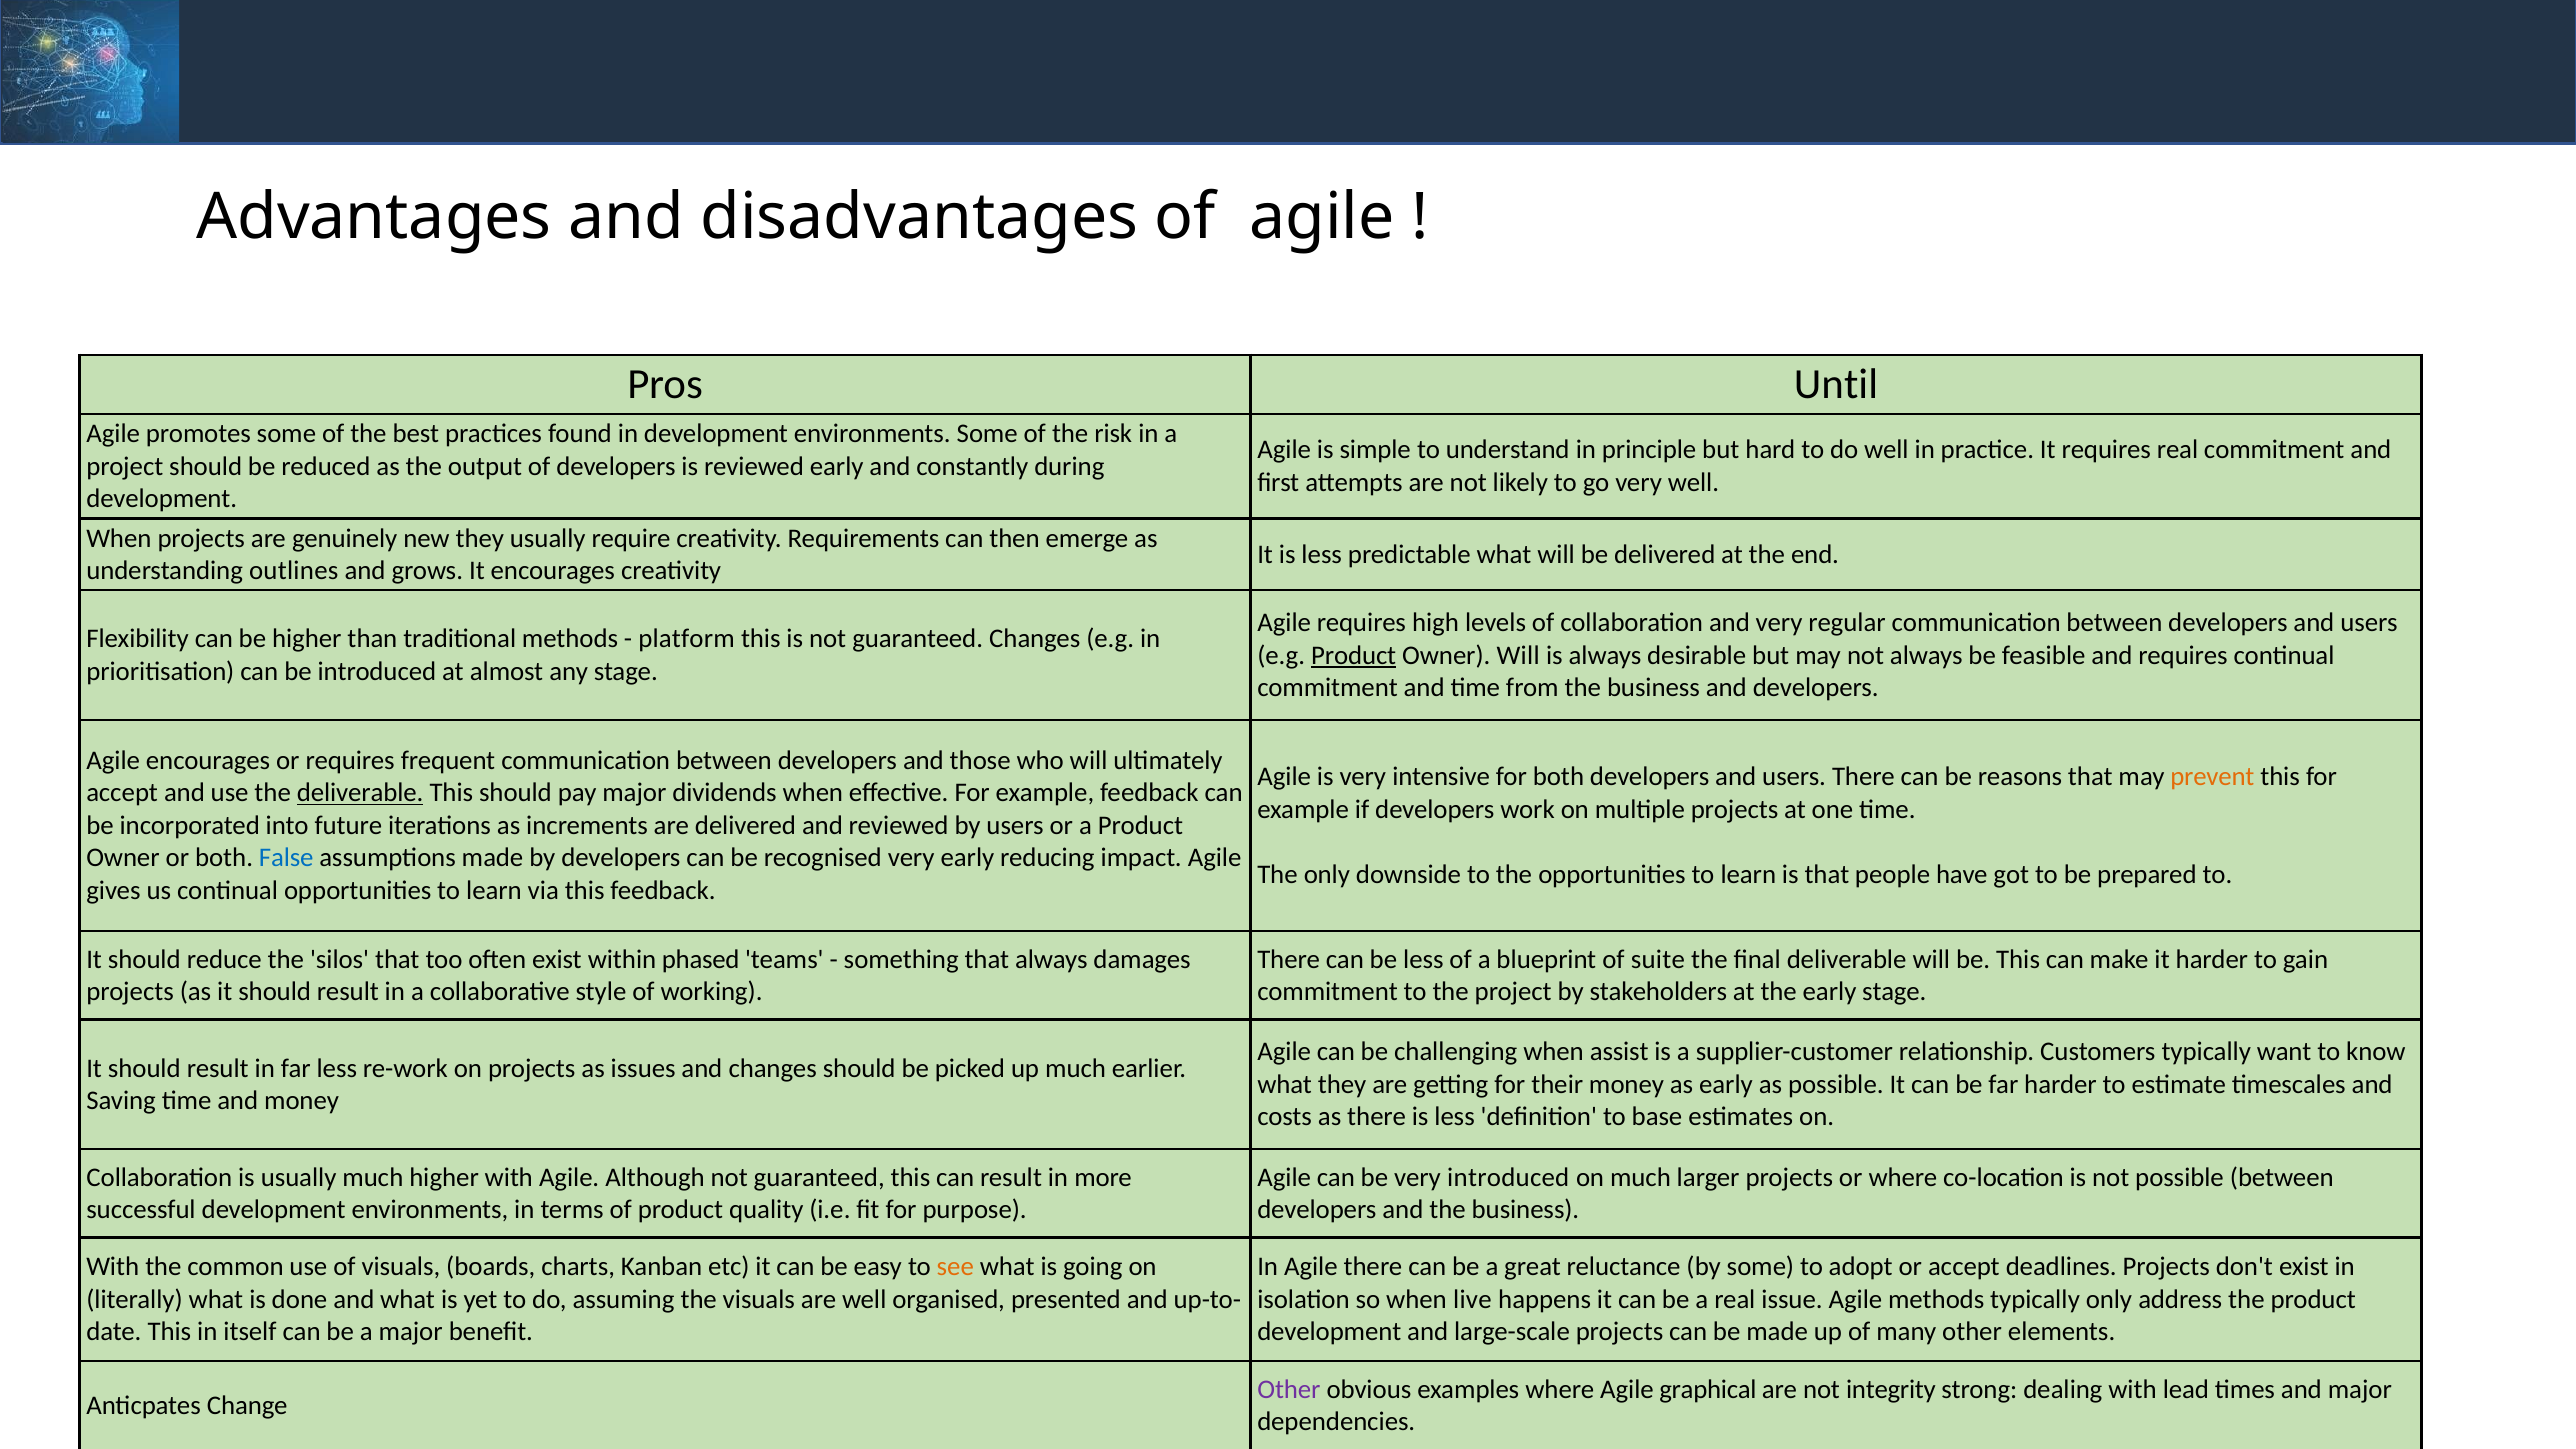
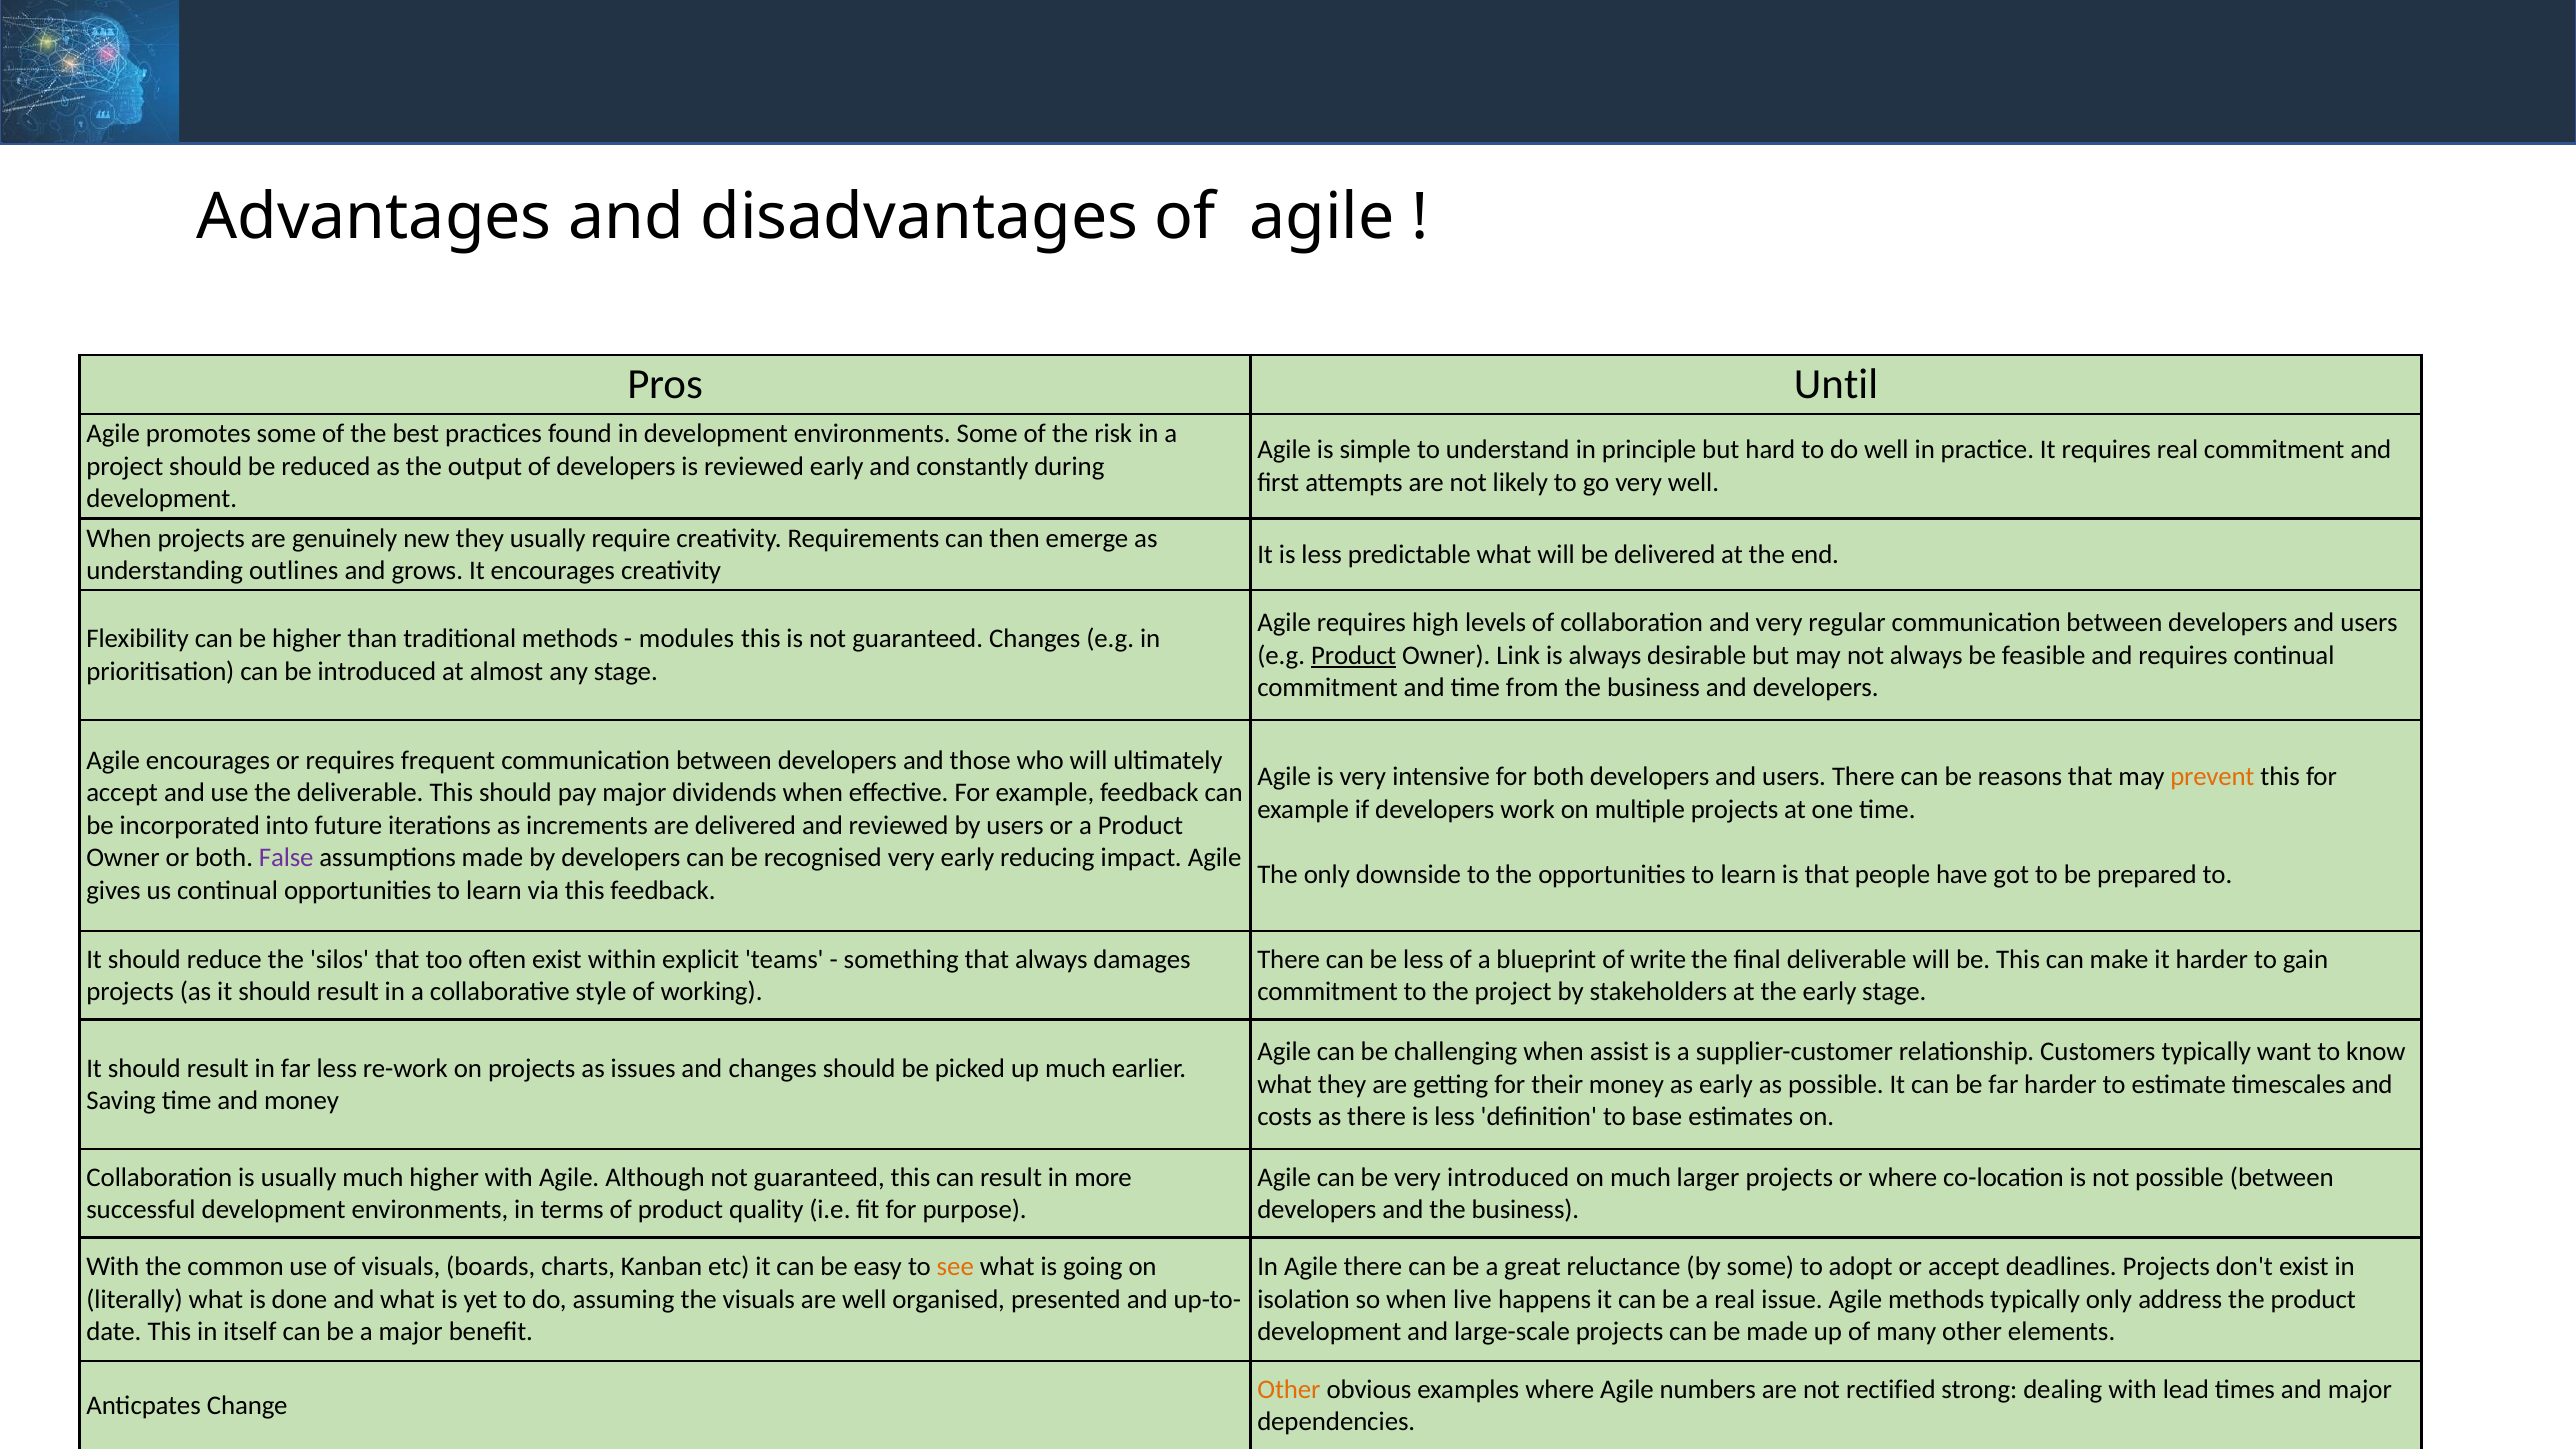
platform: platform -> modules
Owner Will: Will -> Link
deliverable at (360, 793) underline: present -> none
False colour: blue -> purple
phased: phased -> explicit
suite: suite -> write
Other at (1289, 1389) colour: purple -> orange
graphical: graphical -> numbers
integrity: integrity -> rectified
